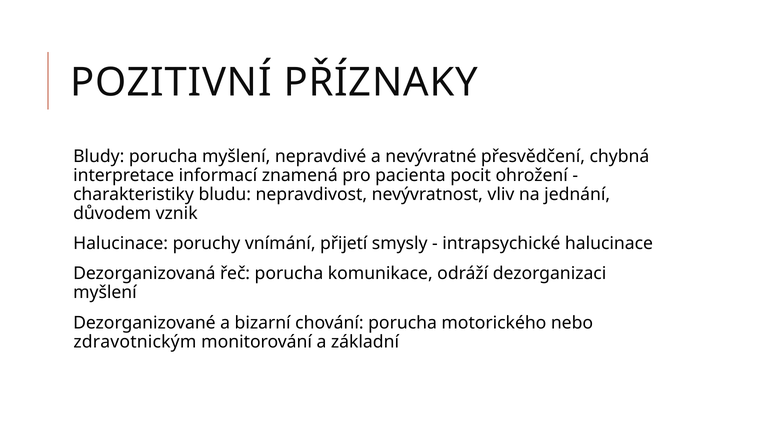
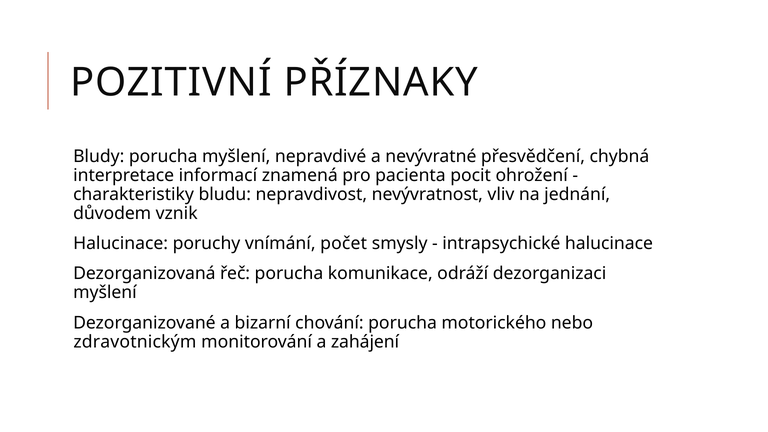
přijetí: přijetí -> počet
základní: základní -> zahájení
